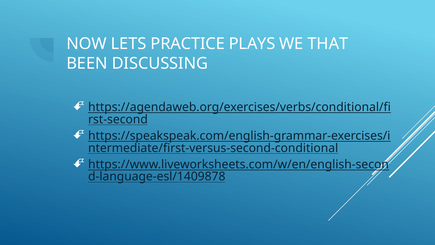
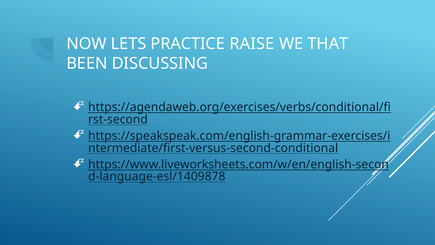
PLAYS: PLAYS -> RAISE
